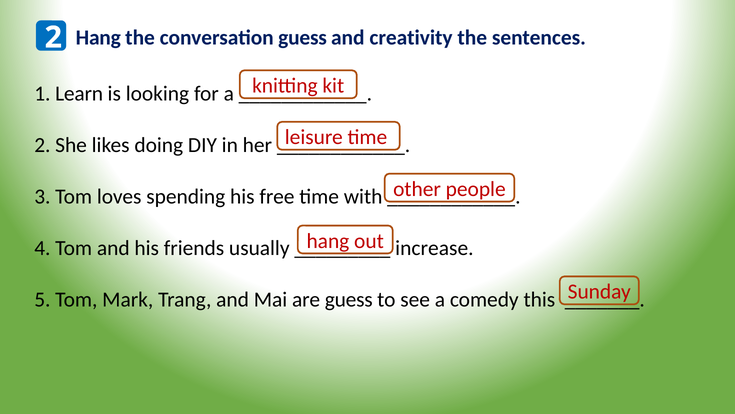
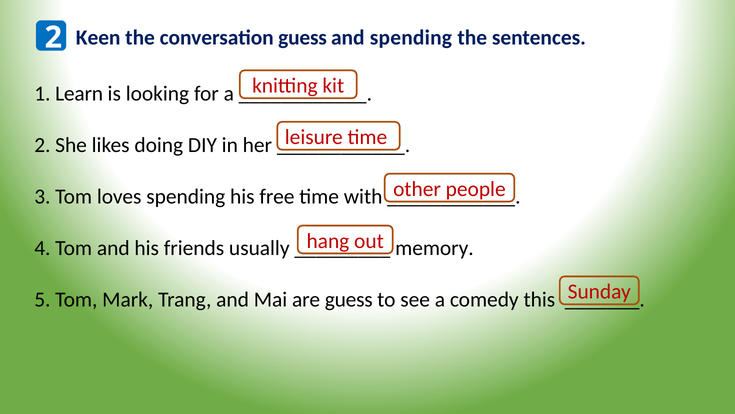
Hang at (98, 37): Hang -> Keen
and creativity: creativity -> spending
increase: increase -> memory
